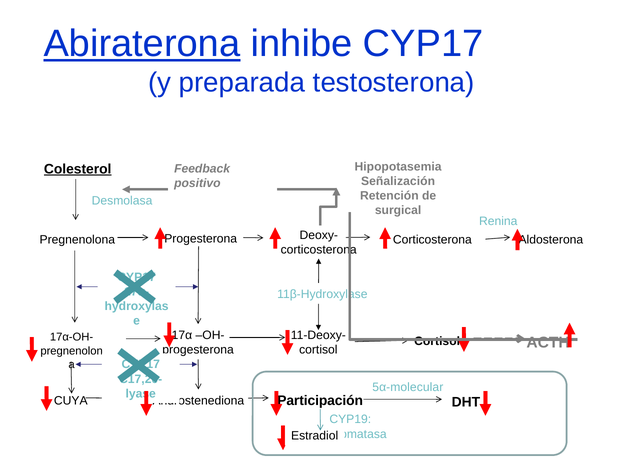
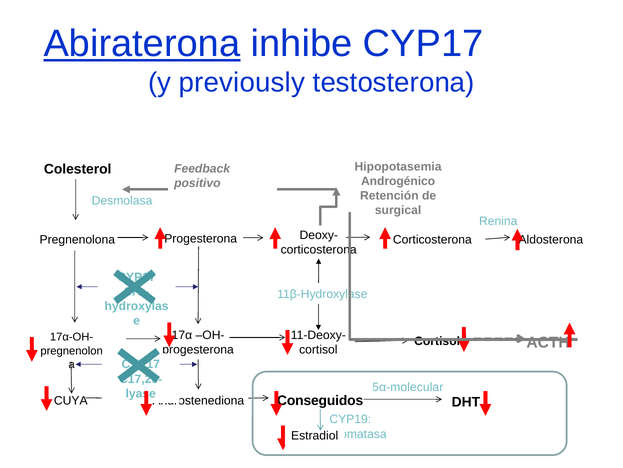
preparada: preparada -> previously
Colesterol underline: present -> none
Señalización: Señalización -> Androgénico
Participación: Participación -> Conseguidos
